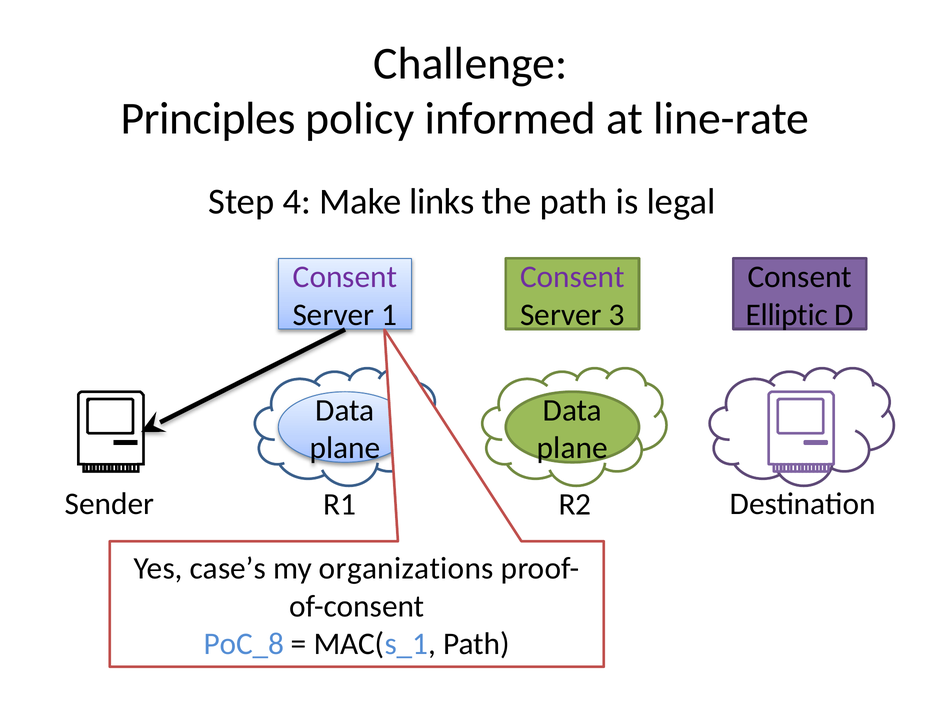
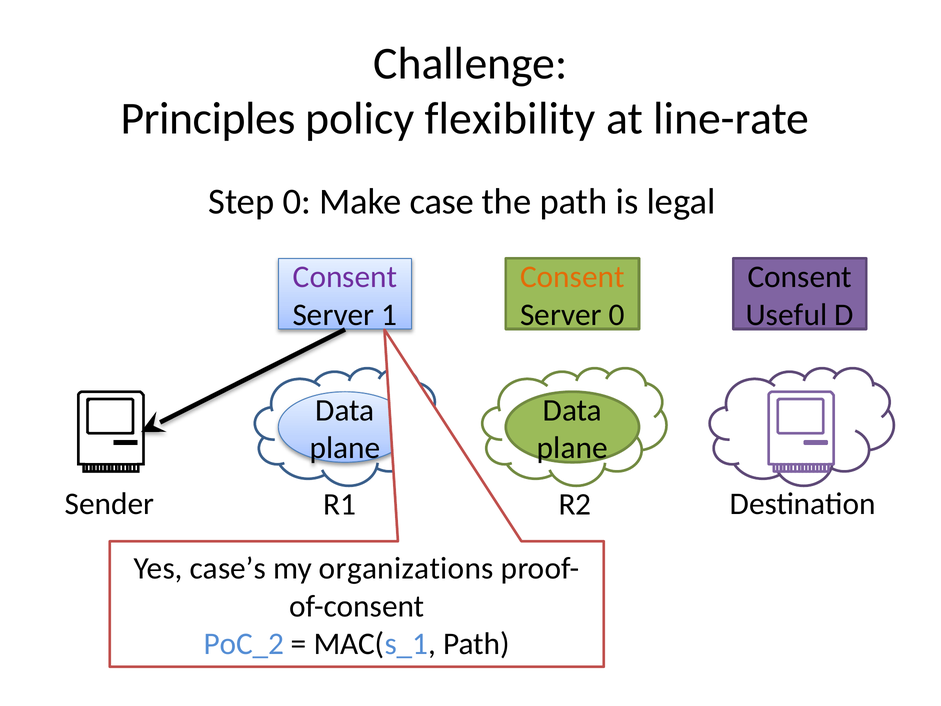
informed: informed -> flexibility
Step 4: 4 -> 0
links: links -> case
Consent at (572, 277) colour: purple -> orange
3 at (617, 315): 3 -> 0
Elliptic: Elliptic -> Useful
PoC_8: PoC_8 -> PoC_2
